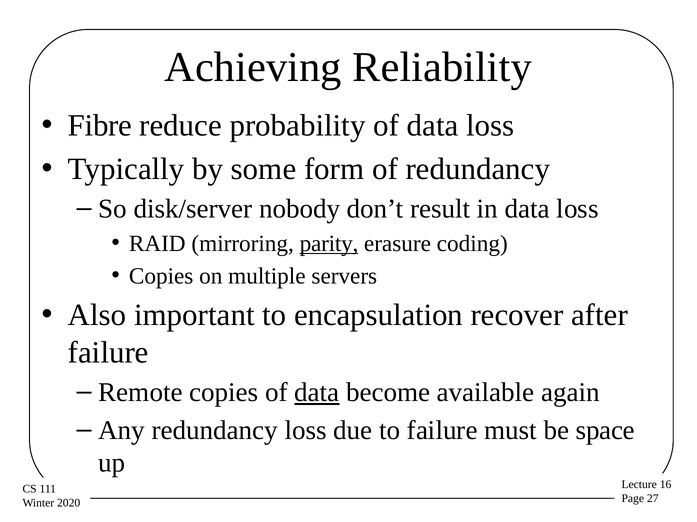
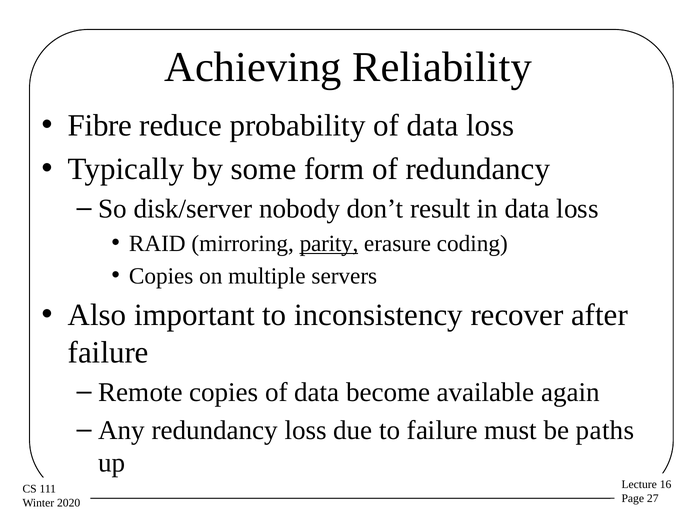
encapsulation: encapsulation -> inconsistency
data at (317, 393) underline: present -> none
space: space -> paths
